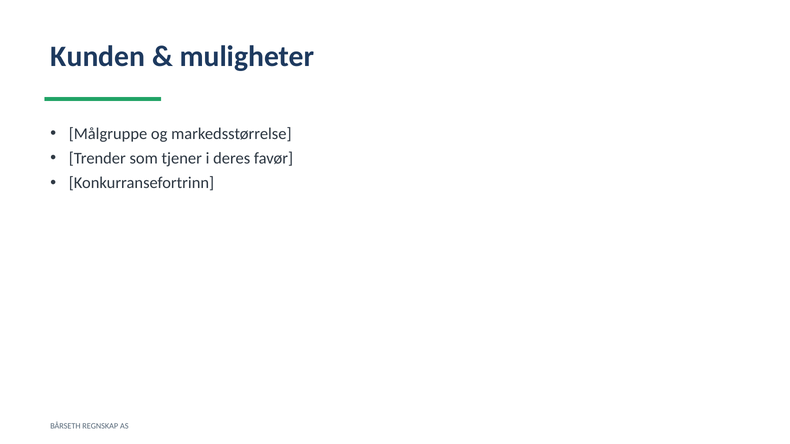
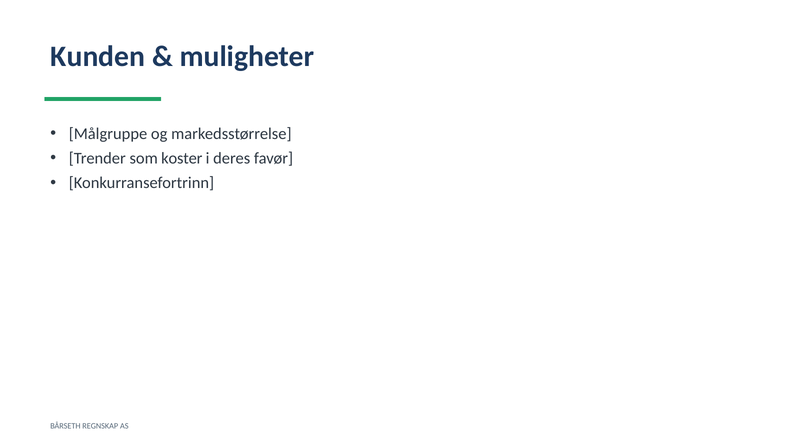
tjener: tjener -> koster
